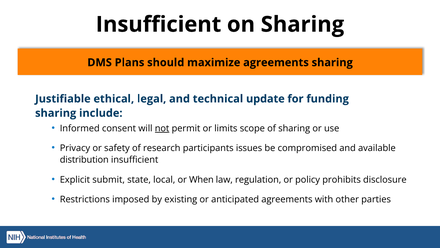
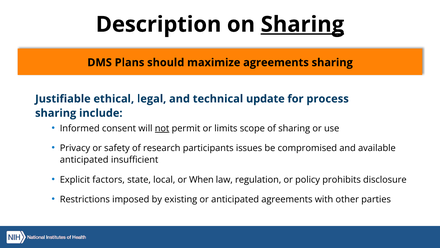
Insufficient at (159, 24): Insufficient -> Description
Sharing at (302, 24) underline: none -> present
funding: funding -> process
distribution at (84, 160): distribution -> anticipated
submit: submit -> factors
